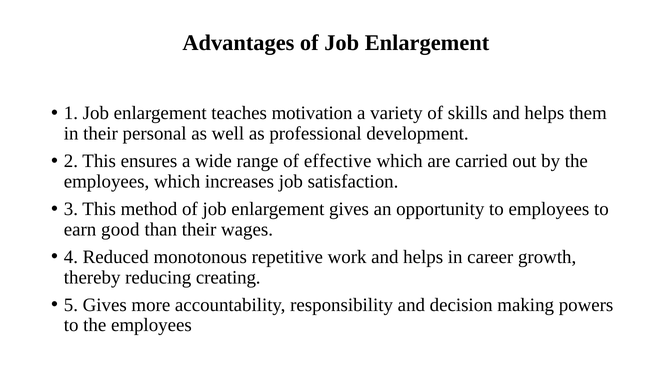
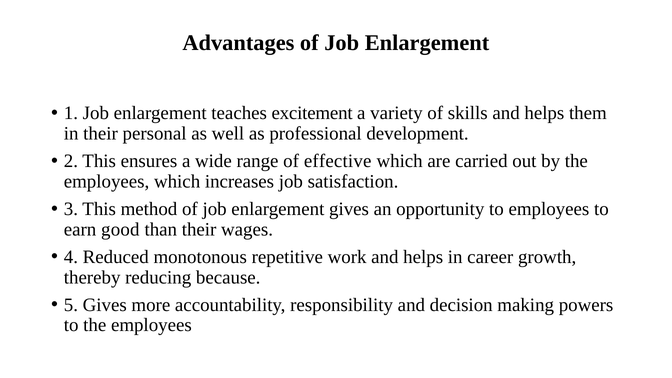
motivation: motivation -> excitement
creating: creating -> because
